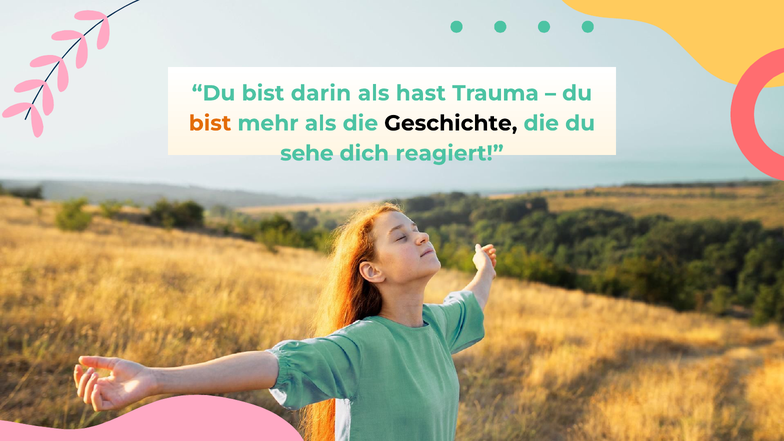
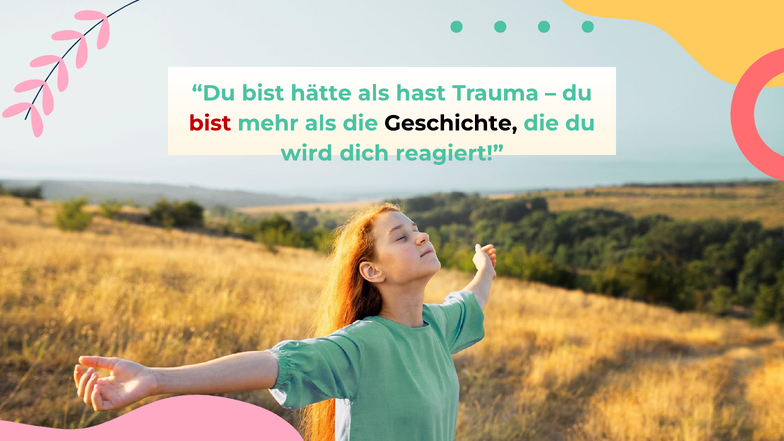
darin: darin -> hätte
bist at (210, 123) colour: orange -> red
sehe: sehe -> wird
